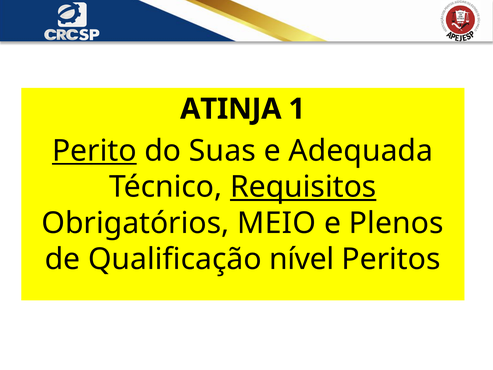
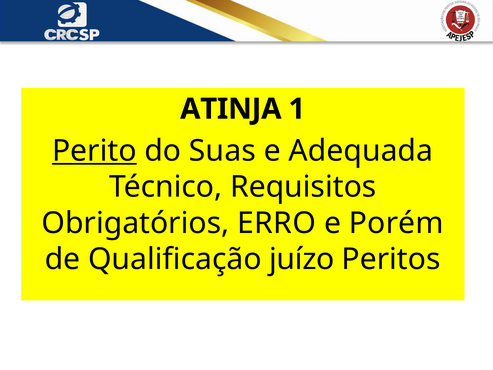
Requisitos underline: present -> none
MEIO: MEIO -> ERRO
Plenos: Plenos -> Porém
nível: nível -> juízo
